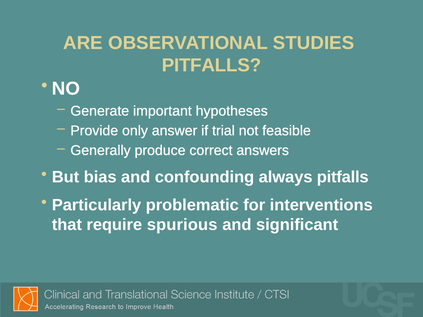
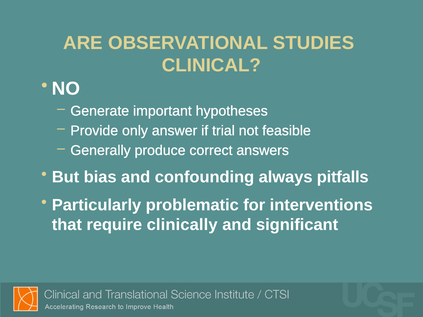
PITFALLS at (212, 65): PITFALLS -> CLINICAL
spurious: spurious -> clinically
